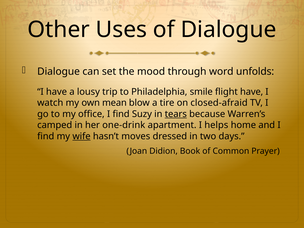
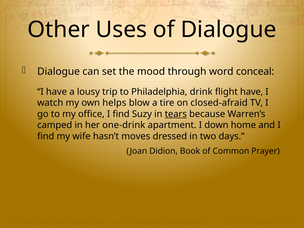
unfolds: unfolds -> conceal
smile: smile -> drink
mean: mean -> helps
helps: helps -> down
wife underline: present -> none
